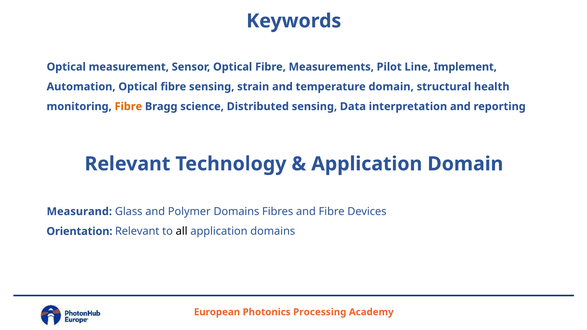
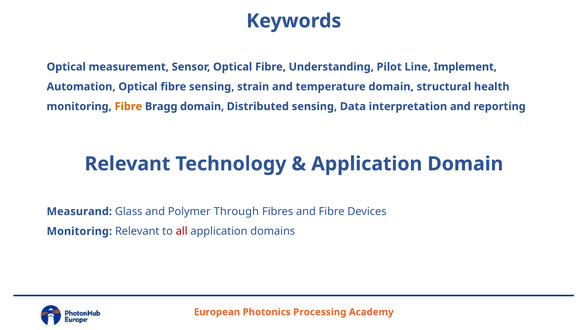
Measurements: Measurements -> Understanding
Bragg science: science -> domain
Polymer Domains: Domains -> Through
Orientation at (79, 231): Orientation -> Monitoring
all colour: black -> red
